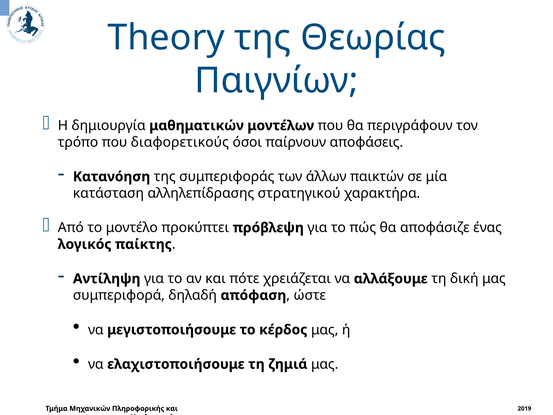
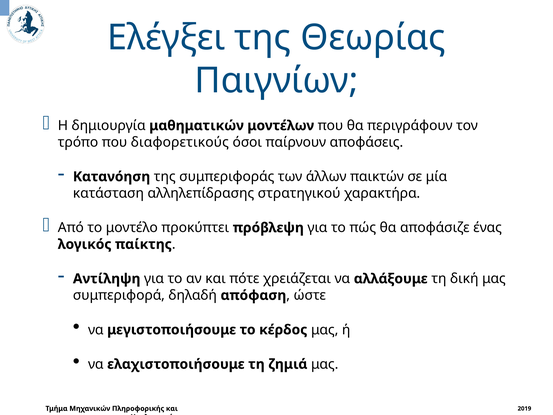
Theory: Theory -> Ελέγξει
